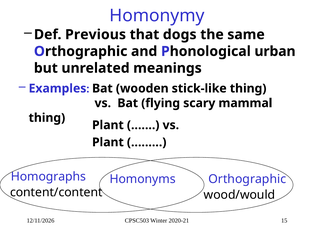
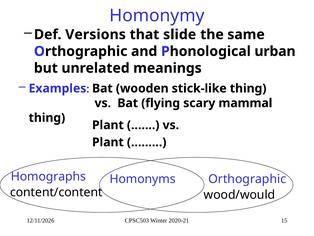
Previous: Previous -> Versions
dogs: dogs -> slide
